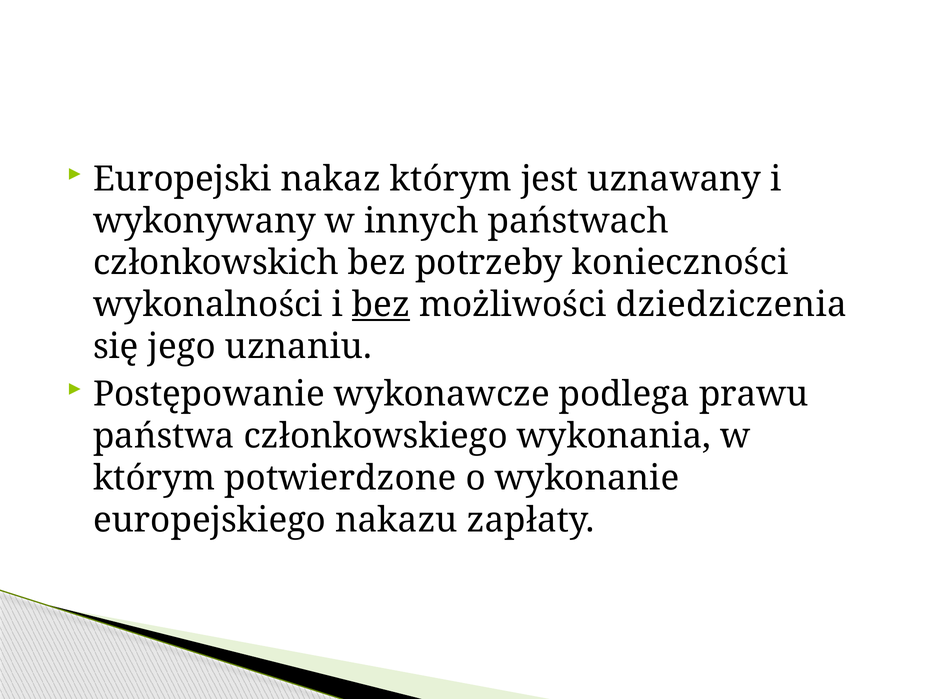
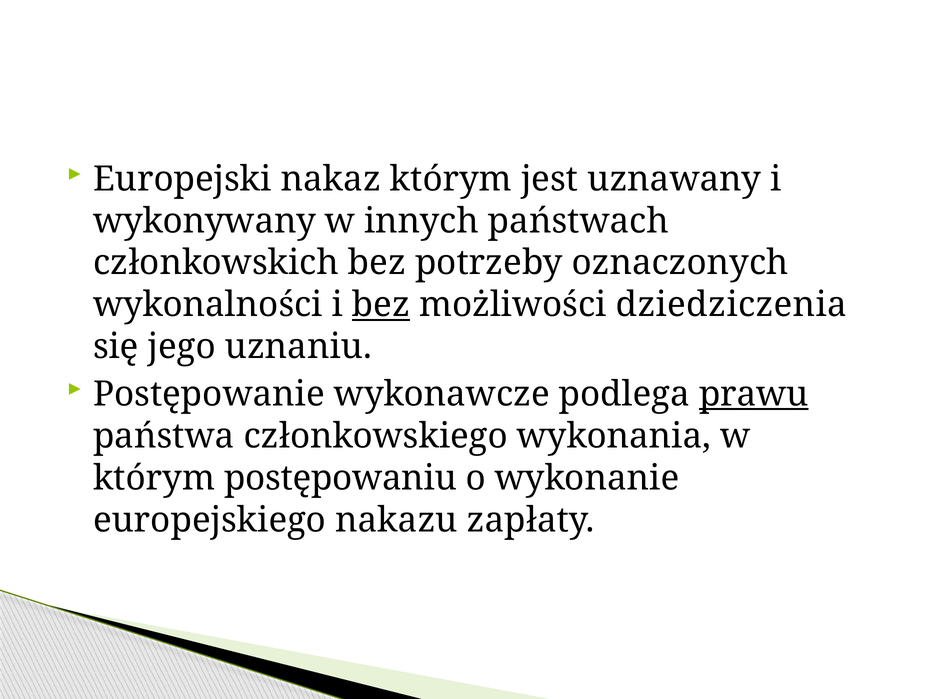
konieczności: konieczności -> oznaczonych
prawu underline: none -> present
potwierdzone: potwierdzone -> postępowaniu
